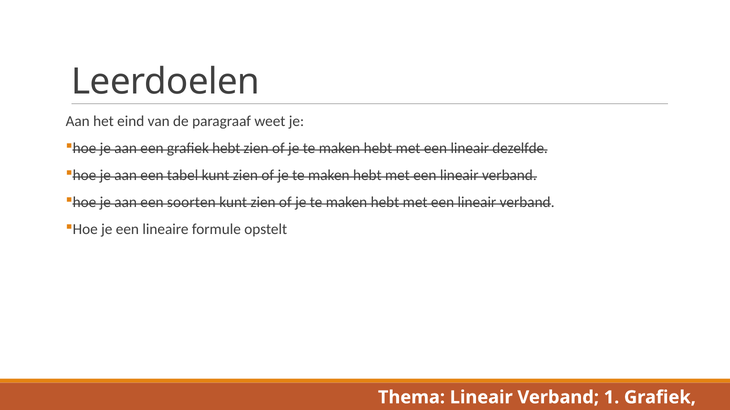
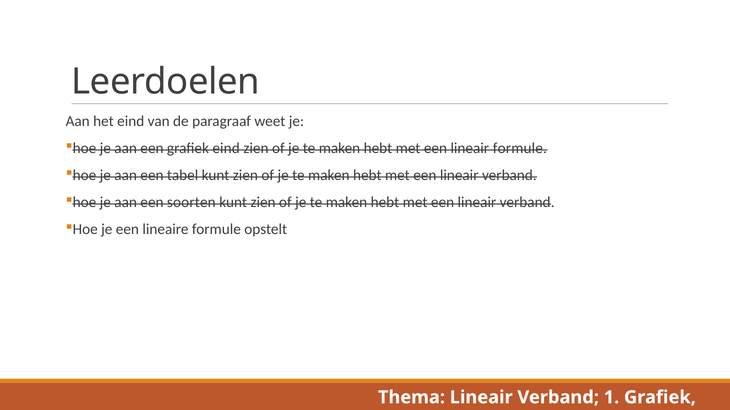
grafiek hebt: hebt -> eind
lineair dezelfde: dezelfde -> formule
